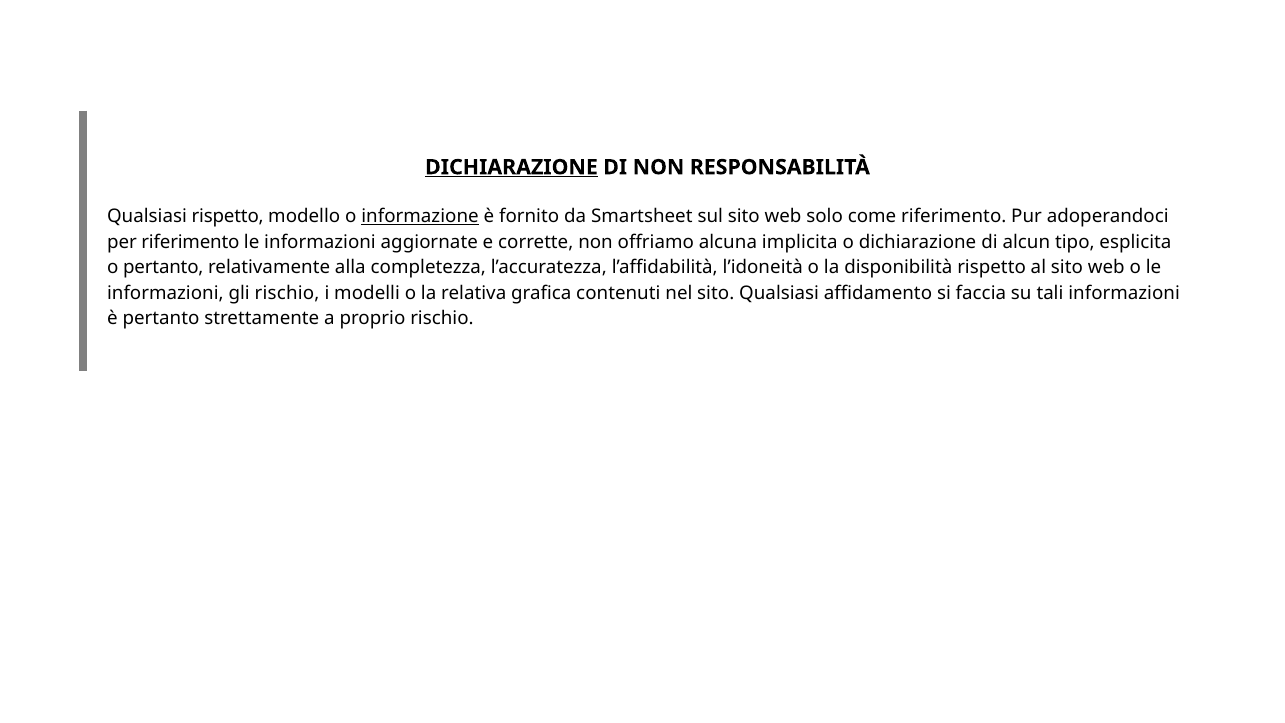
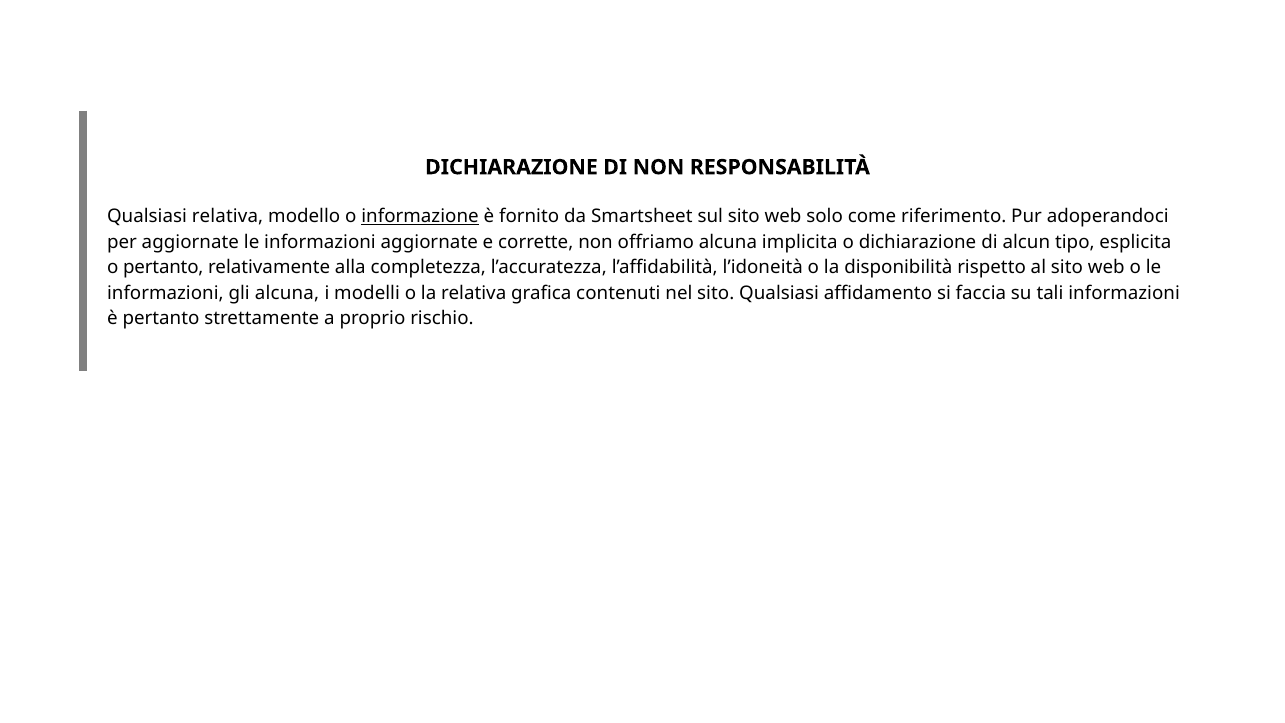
DICHIARAZIONE at (511, 167) underline: present -> none
Qualsiasi rispetto: rispetto -> relativa
per riferimento: riferimento -> aggiornate
gli rischio: rischio -> alcuna
